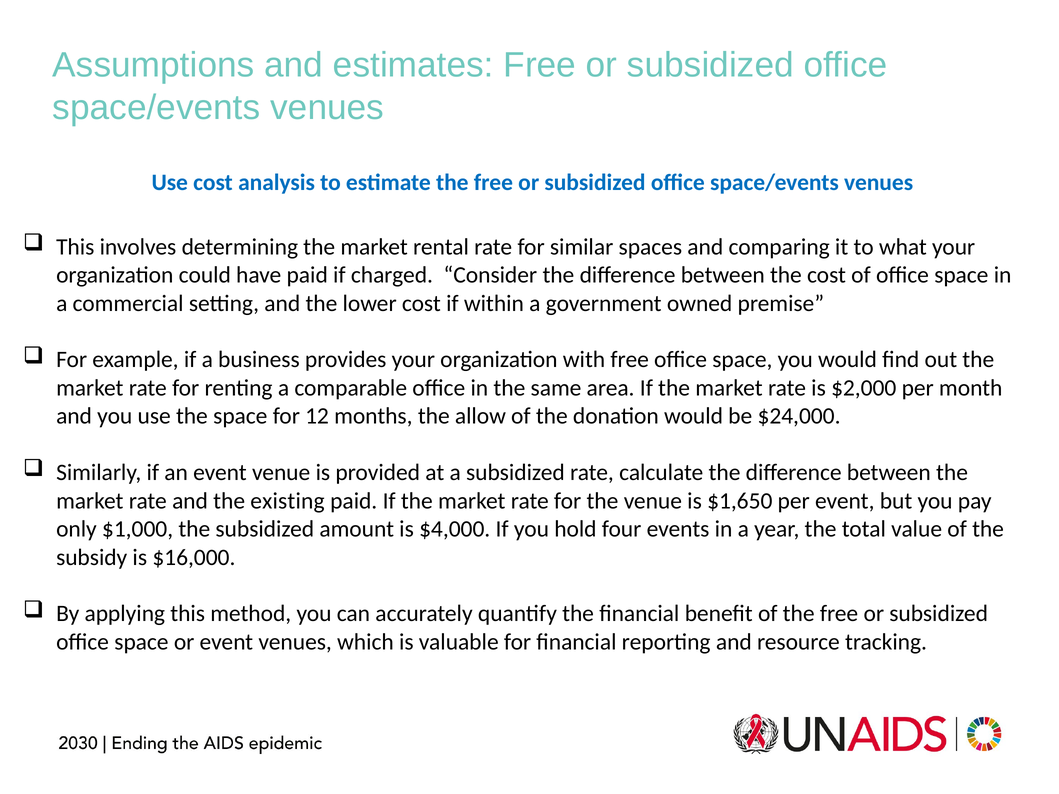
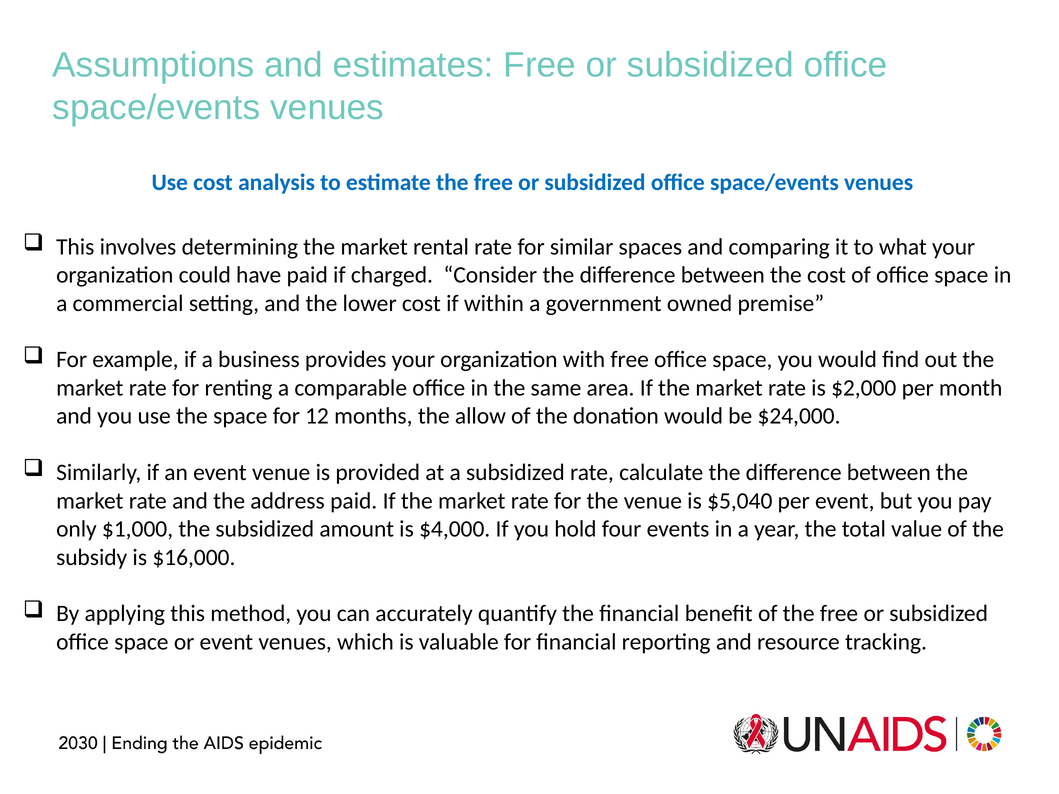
existing: existing -> address
$1,650: $1,650 -> $5,040
